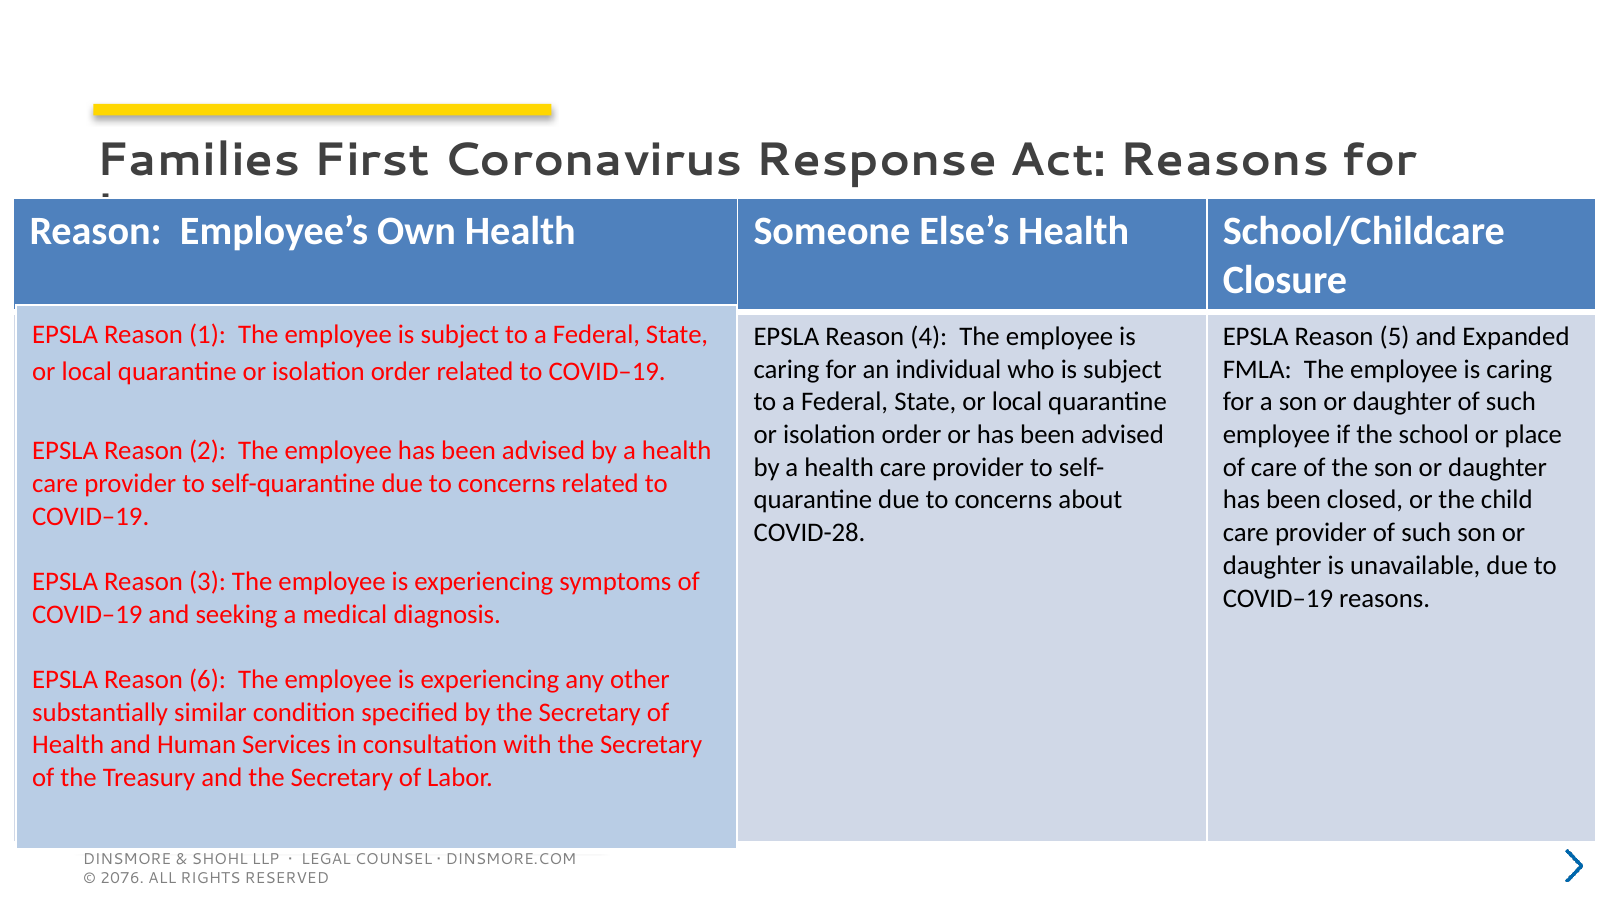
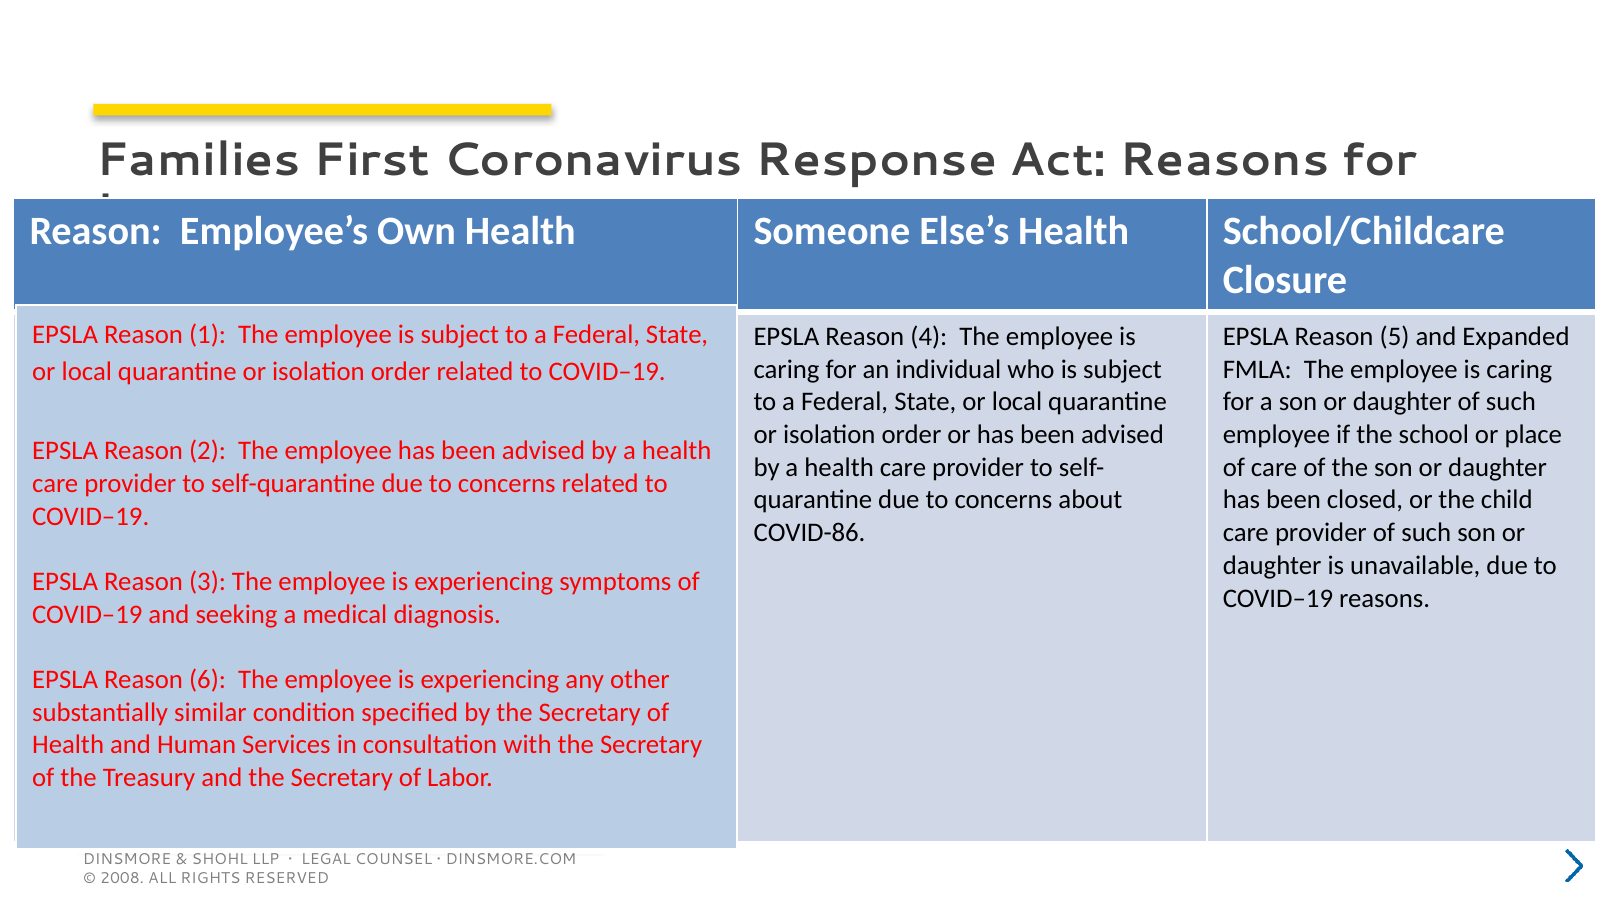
COVID-28: COVID-28 -> COVID-86
2076: 2076 -> 2008
